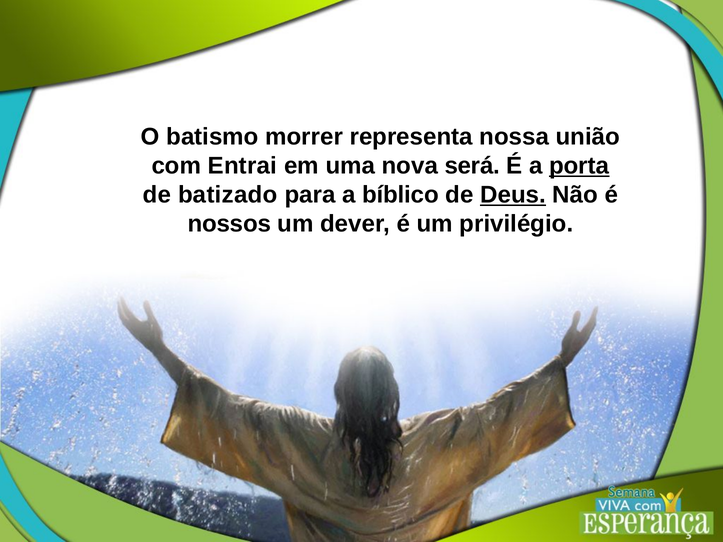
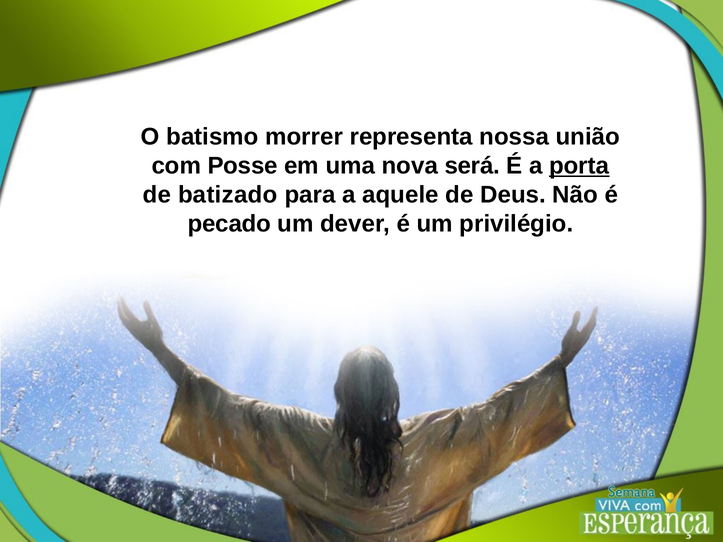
Entrai: Entrai -> Posse
bíblico: bíblico -> aquele
Deus underline: present -> none
nossos: nossos -> pecado
